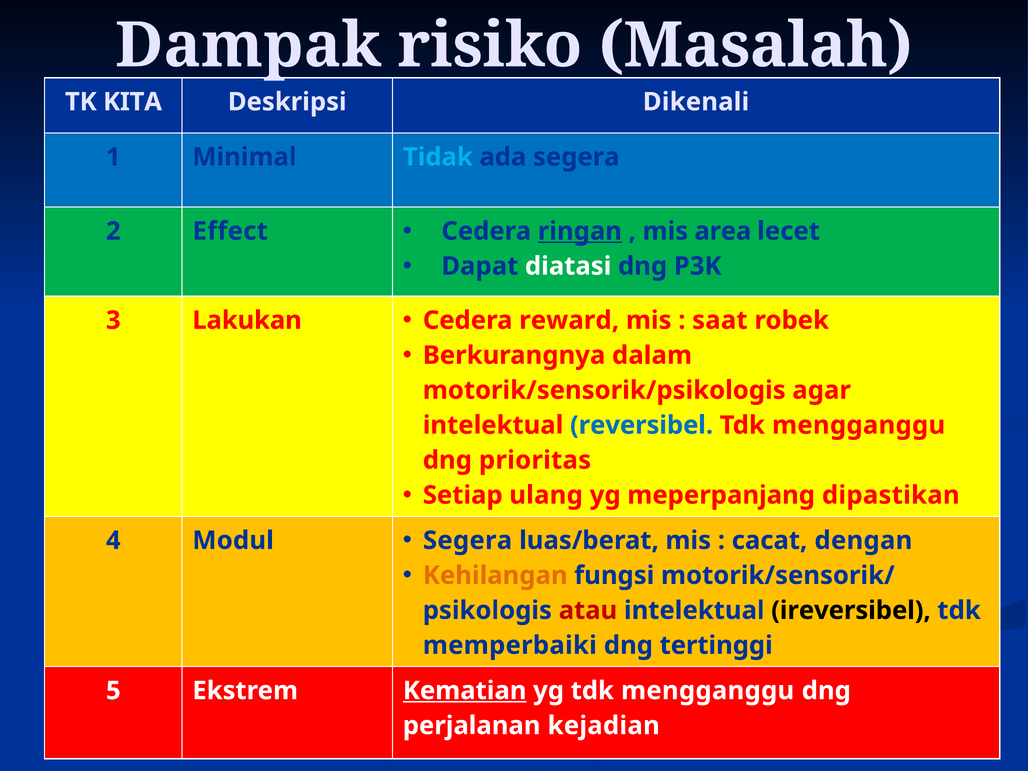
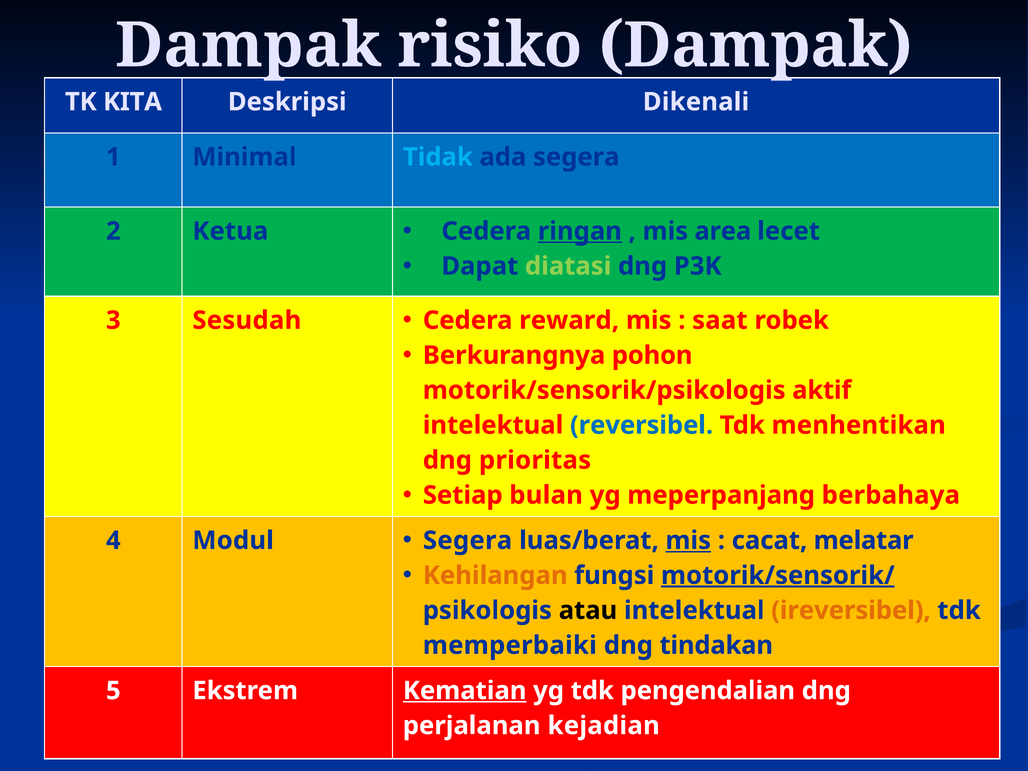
risiko Masalah: Masalah -> Dampak
Effect: Effect -> Ketua
diatasi colour: white -> light green
Lakukan: Lakukan -> Sesudah
dalam: dalam -> pohon
agar: agar -> aktif
mengganggu at (859, 425): mengganggu -> menhentikan
ulang: ulang -> bulan
dipastikan: dipastikan -> berbahaya
mis at (688, 540) underline: none -> present
dengan: dengan -> melatar
motorik/sensorik/ underline: none -> present
atau colour: red -> black
ireversibel colour: black -> orange
tertinggi: tertinggi -> tindakan
yg tdk mengganggu: mengganggu -> pengendalian
